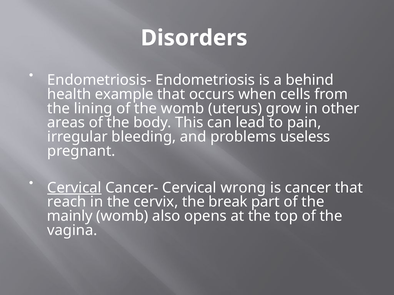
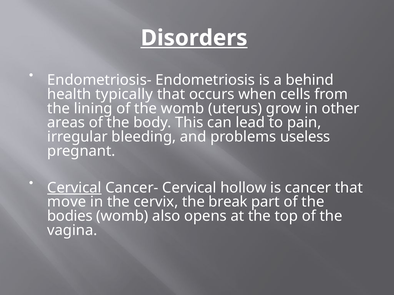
Disorders underline: none -> present
example: example -> typically
wrong: wrong -> hollow
reach: reach -> move
mainly: mainly -> bodies
